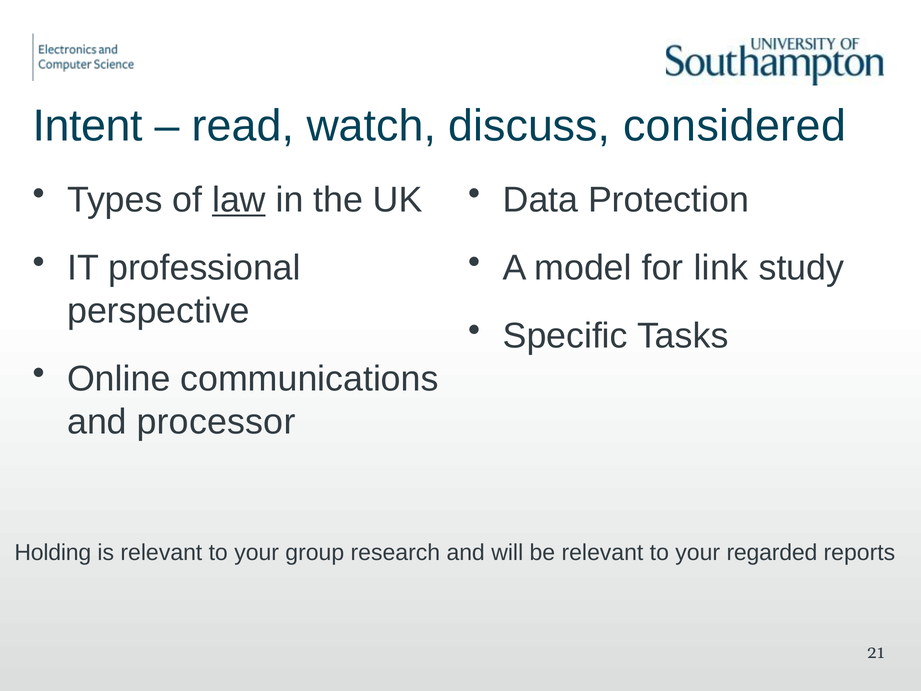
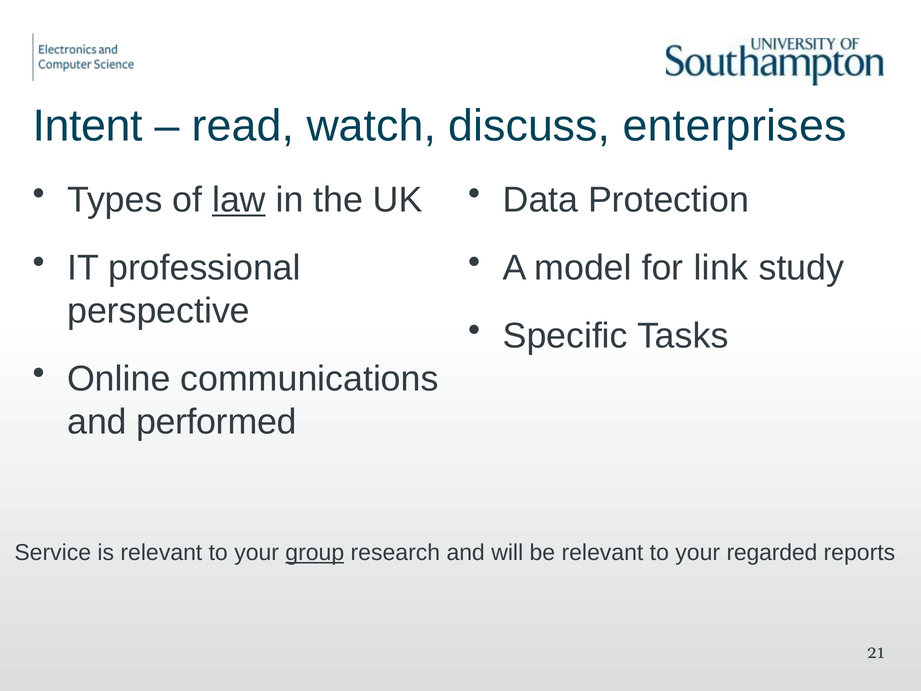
considered: considered -> enterprises
processor: processor -> performed
Holding: Holding -> Service
group underline: none -> present
